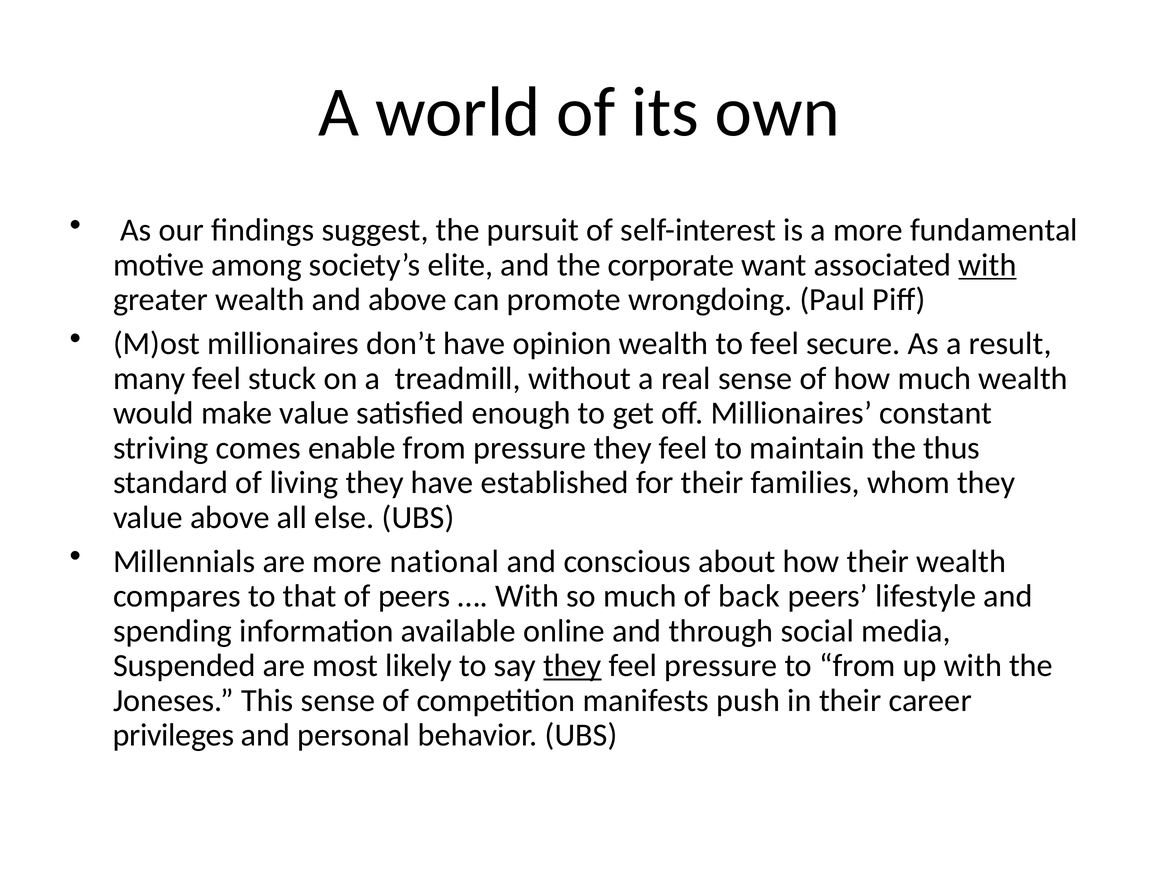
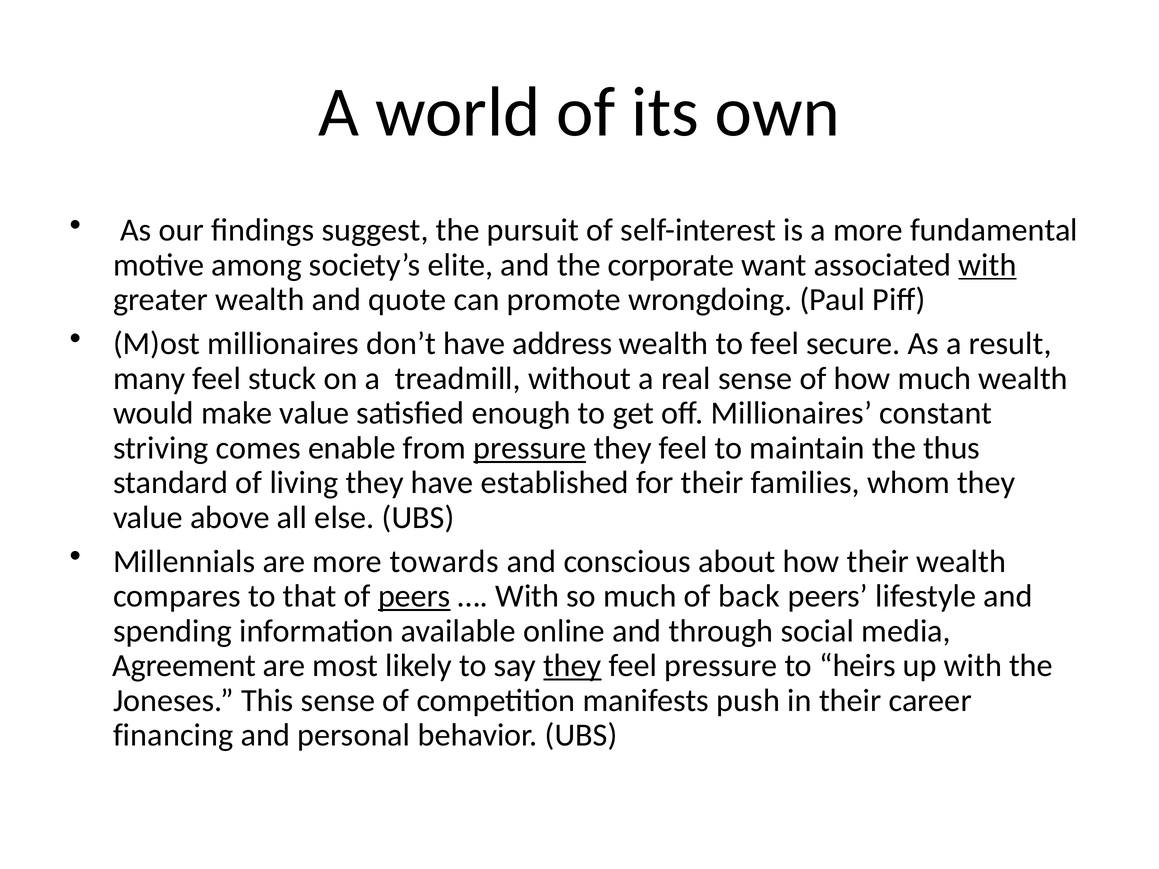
and above: above -> quote
opinion: opinion -> address
pressure at (530, 448) underline: none -> present
national: national -> towards
peers at (414, 596) underline: none -> present
Suspended: Suspended -> Agreement
to from: from -> heirs
privileges: privileges -> financing
